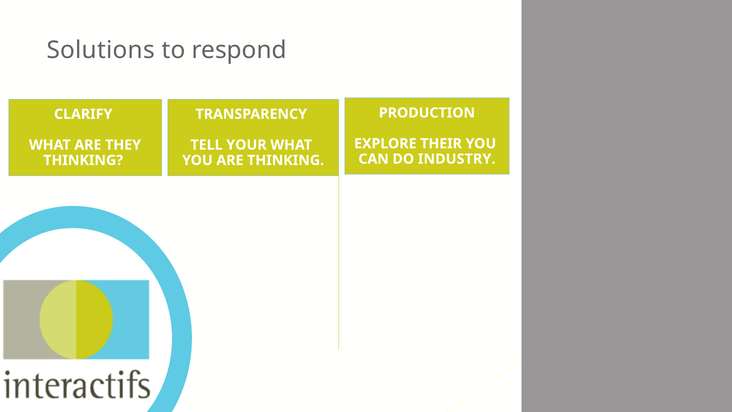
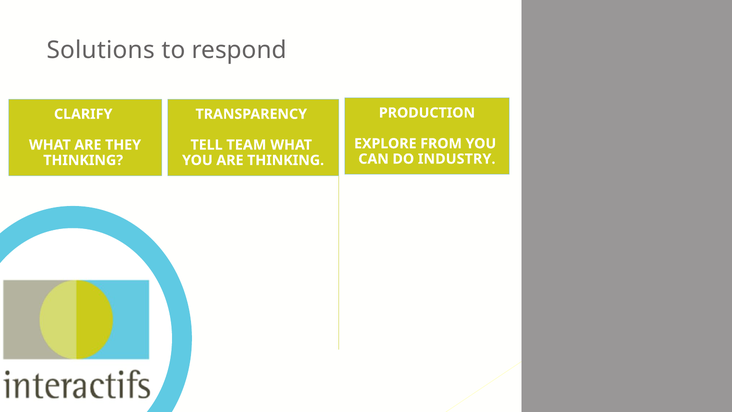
THEIR: THEIR -> FROM
YOUR: YOUR -> TEAM
